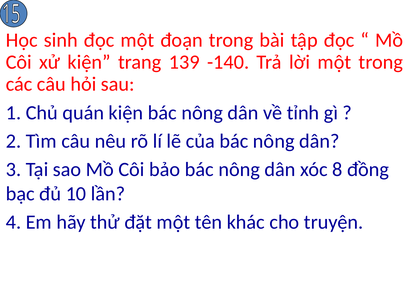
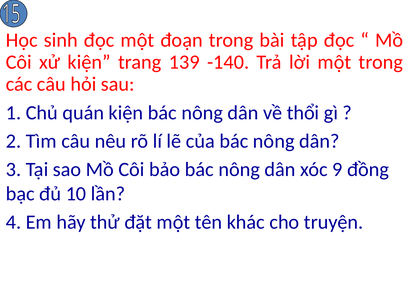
tỉnh: tỉnh -> thổi
8: 8 -> 9
